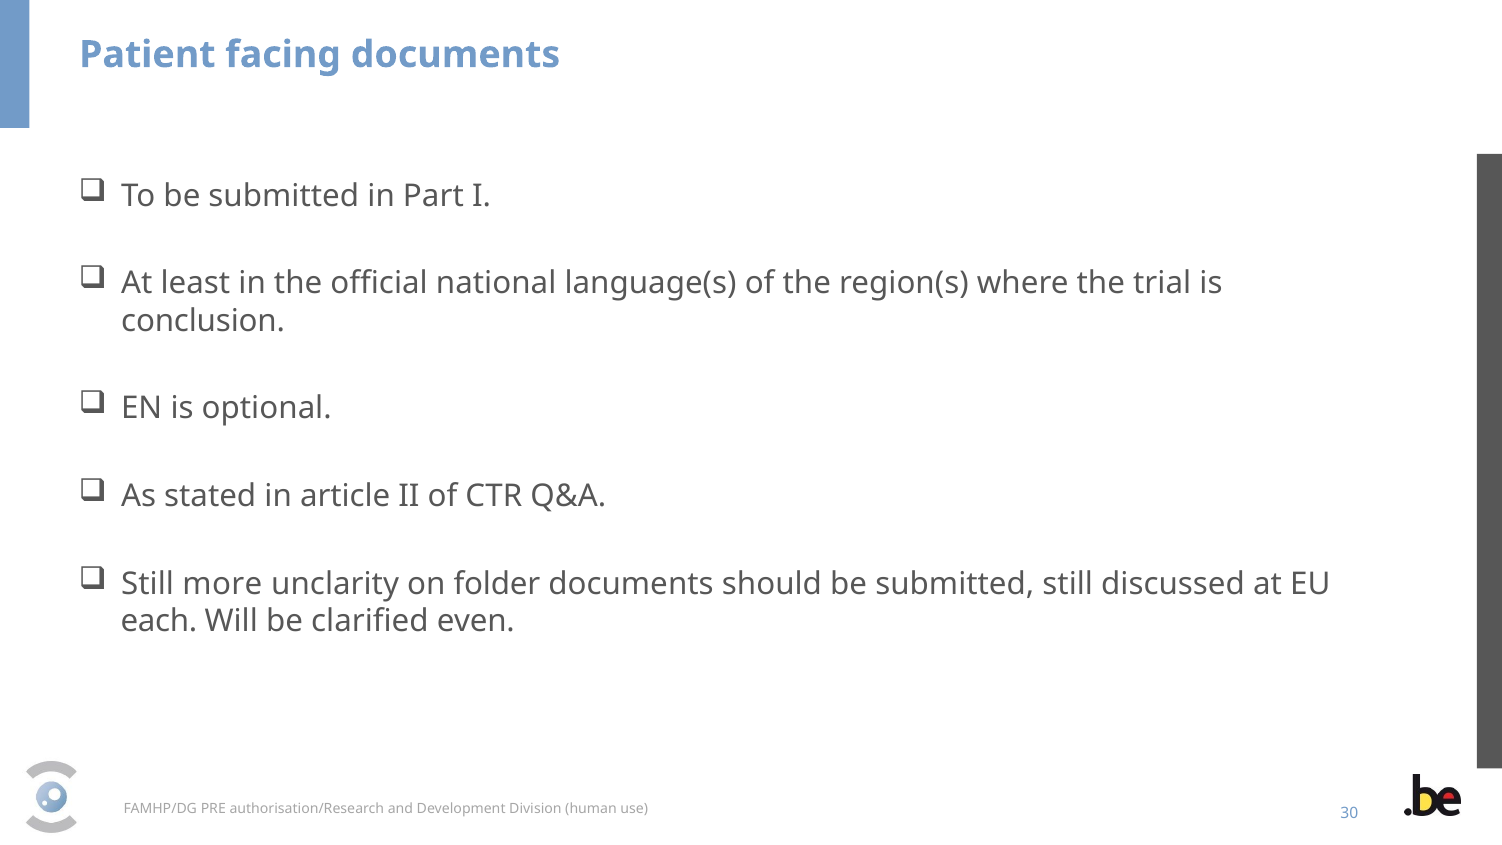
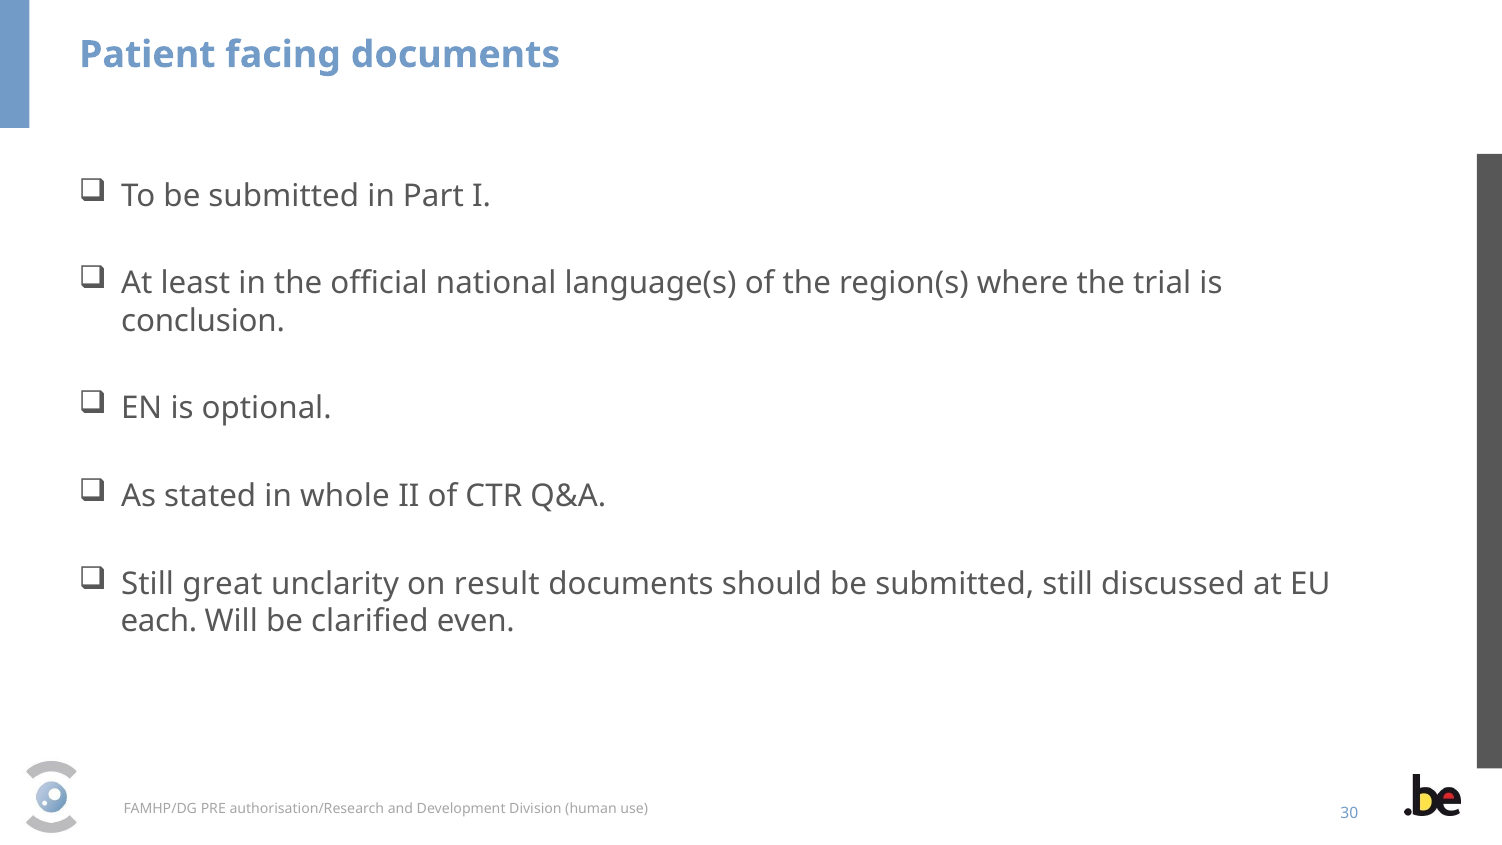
article: article -> whole
more: more -> great
folder: folder -> result
